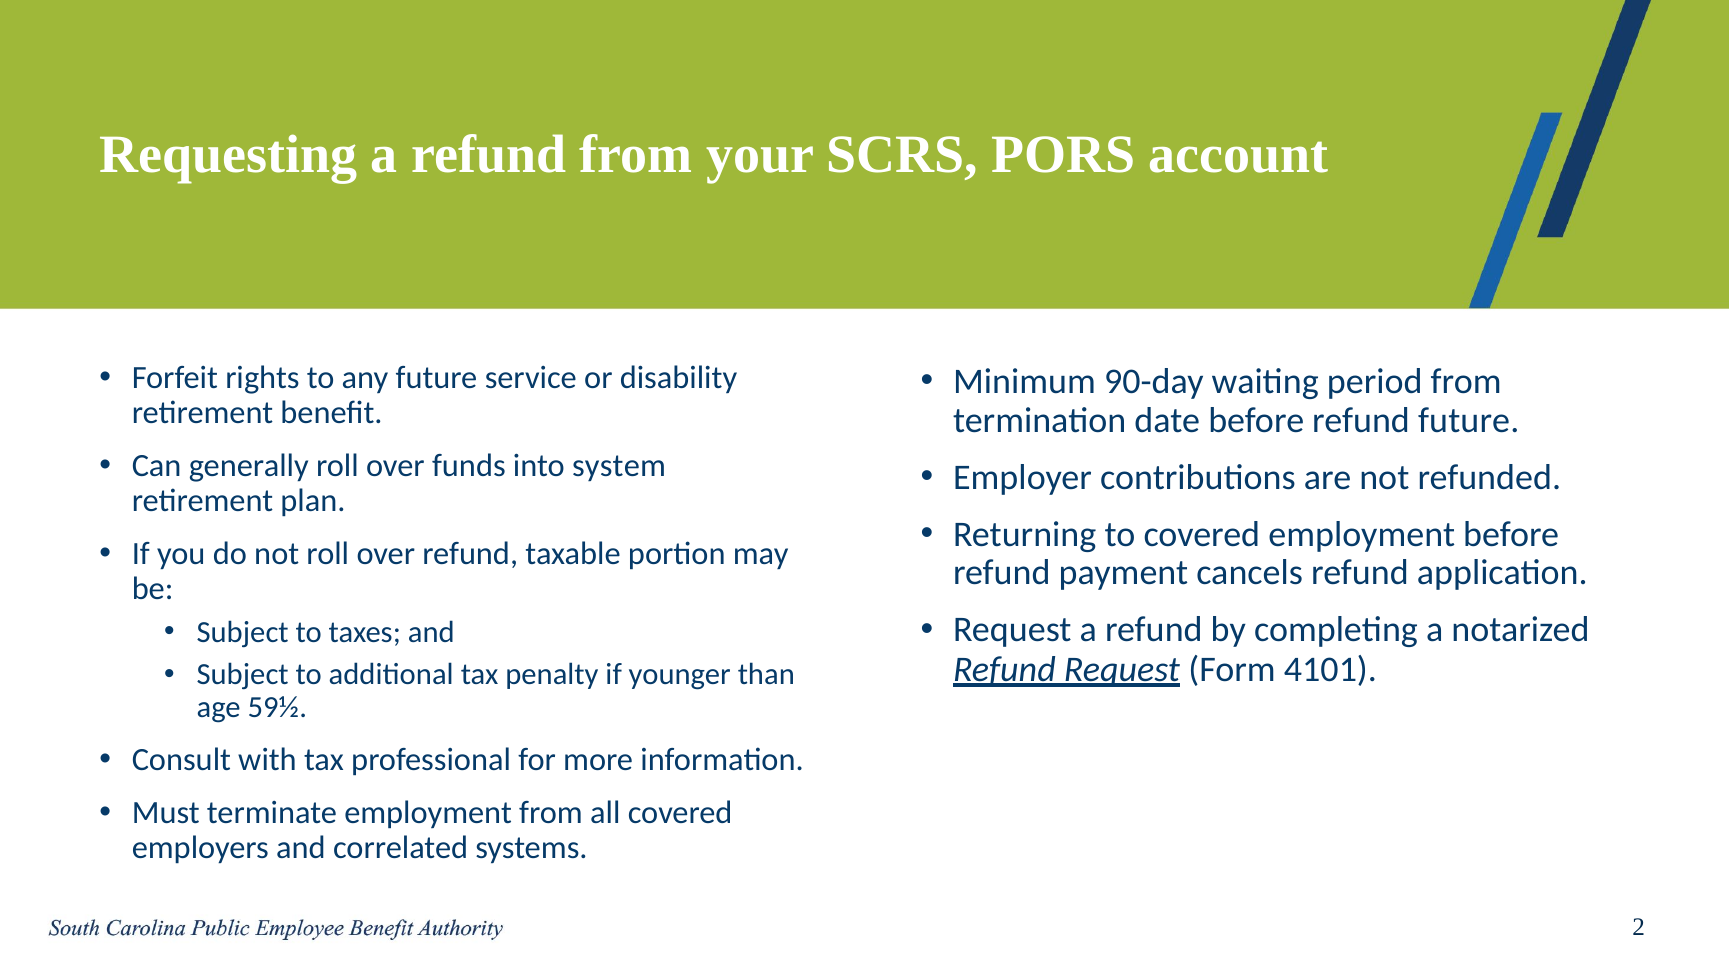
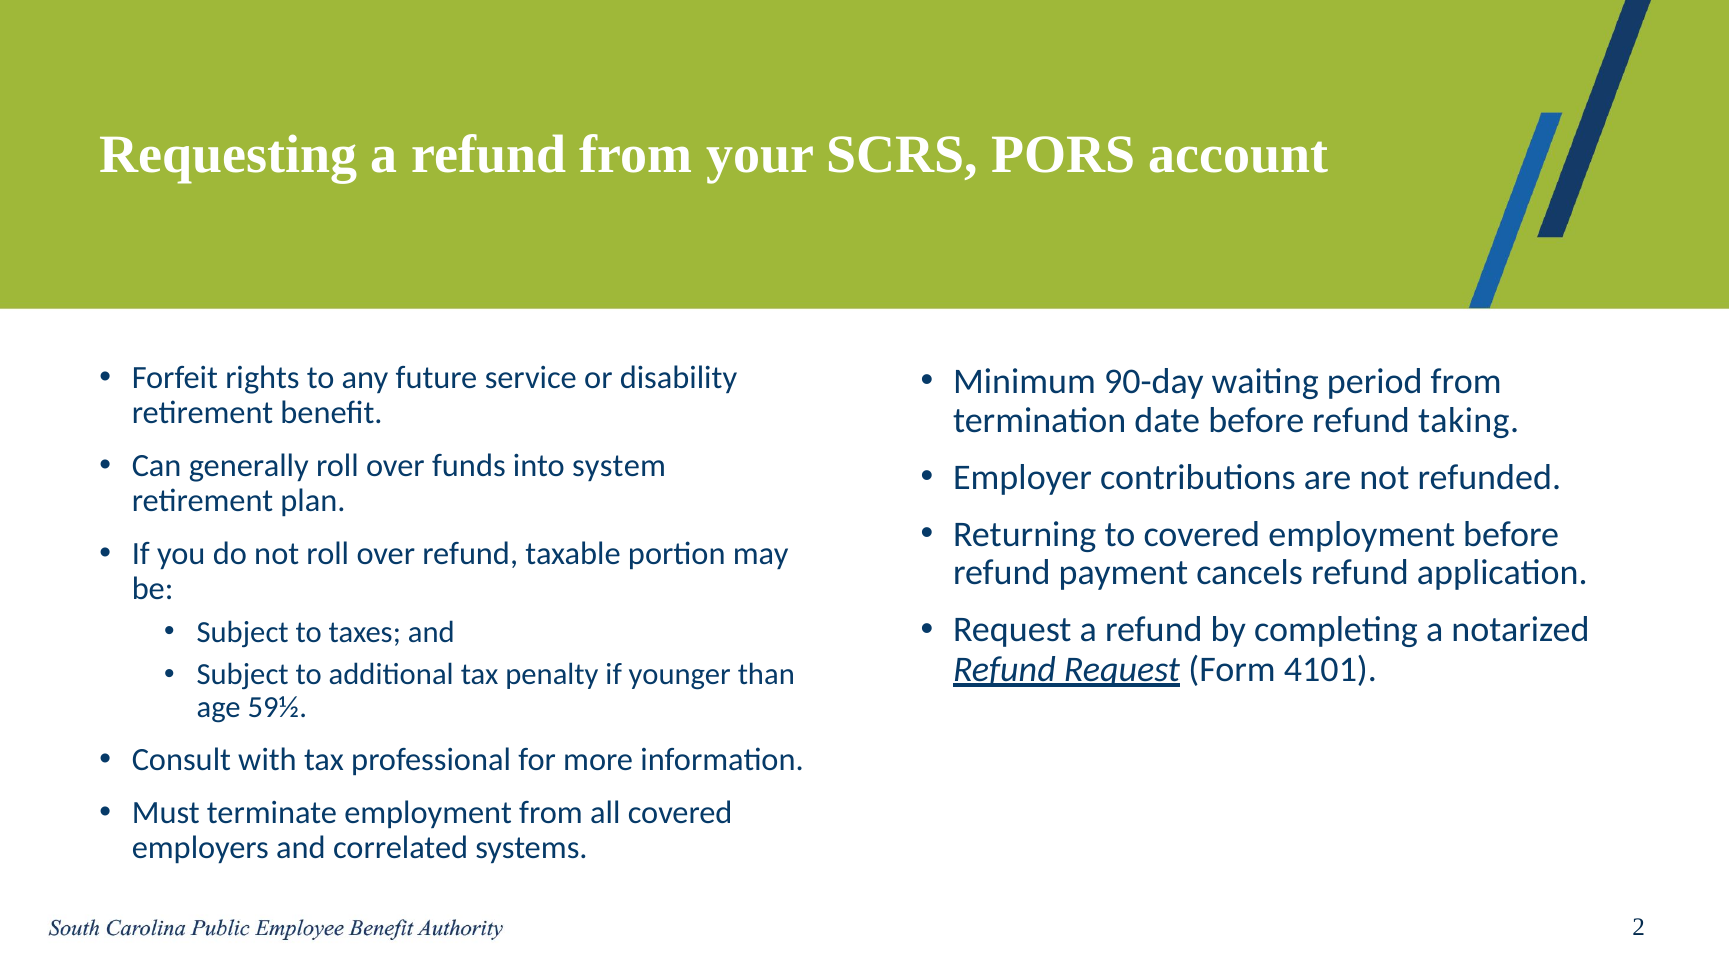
refund future: future -> taking
